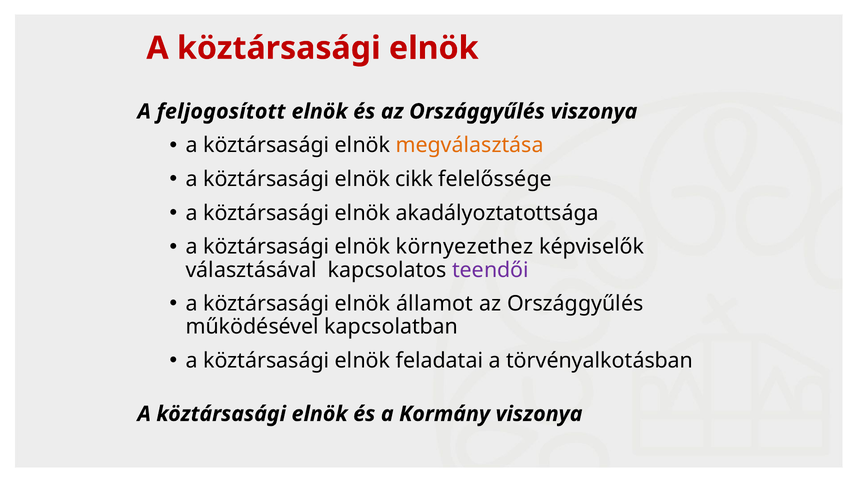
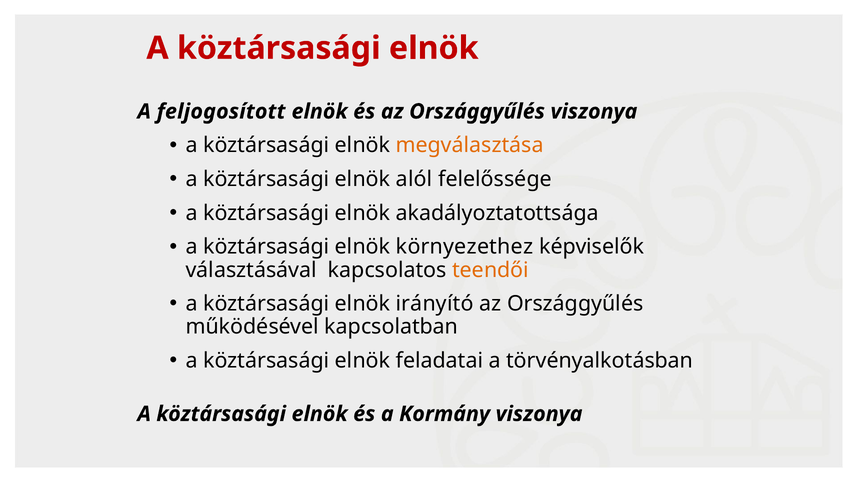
cikk: cikk -> alól
teendői colour: purple -> orange
államot: államot -> irányító
